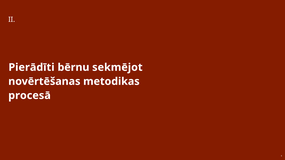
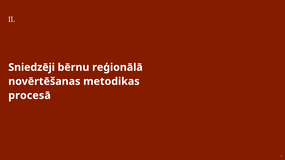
Pierādīti: Pierādīti -> Sniedzēji
sekmējot: sekmējot -> reģionālā
